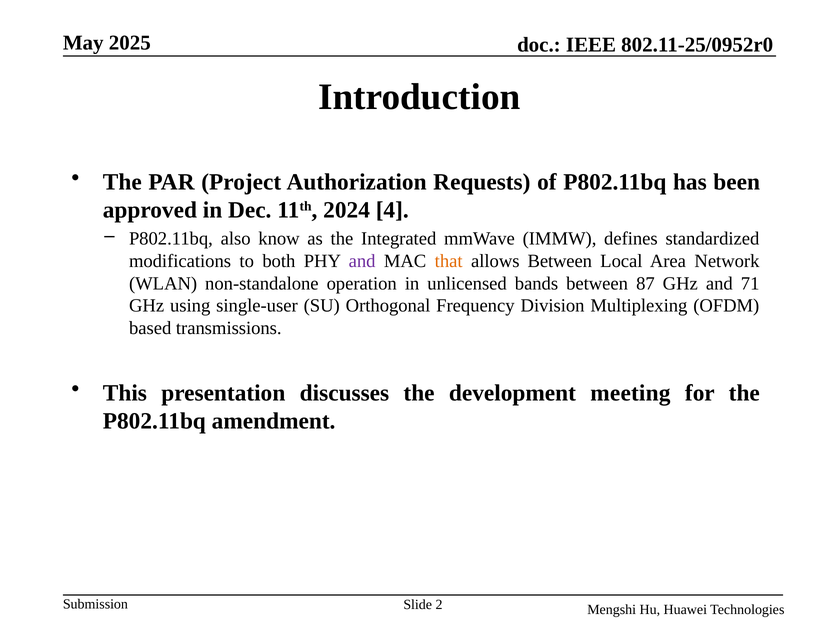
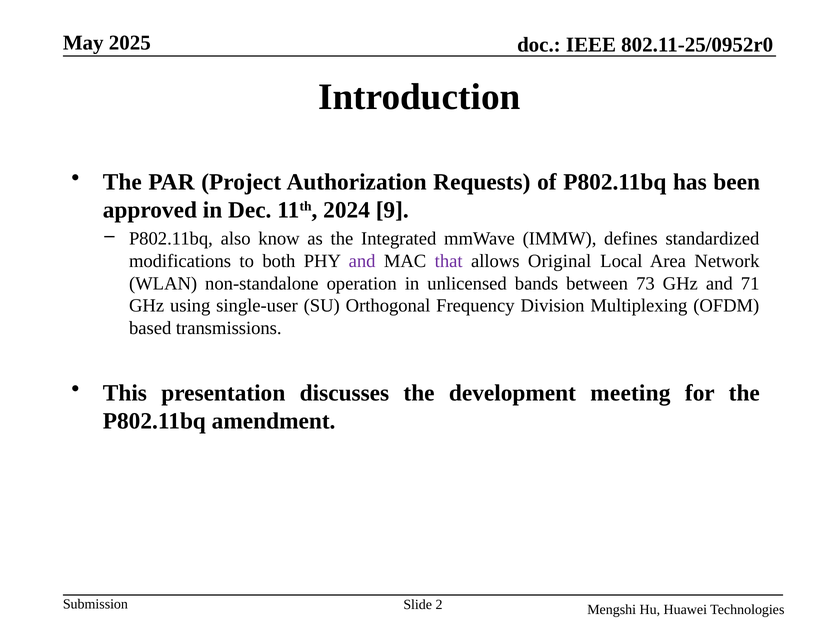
4: 4 -> 9
that colour: orange -> purple
allows Between: Between -> Original
87: 87 -> 73
